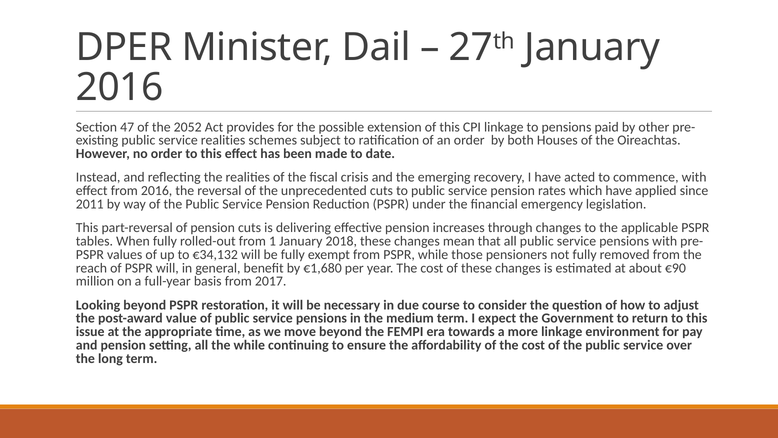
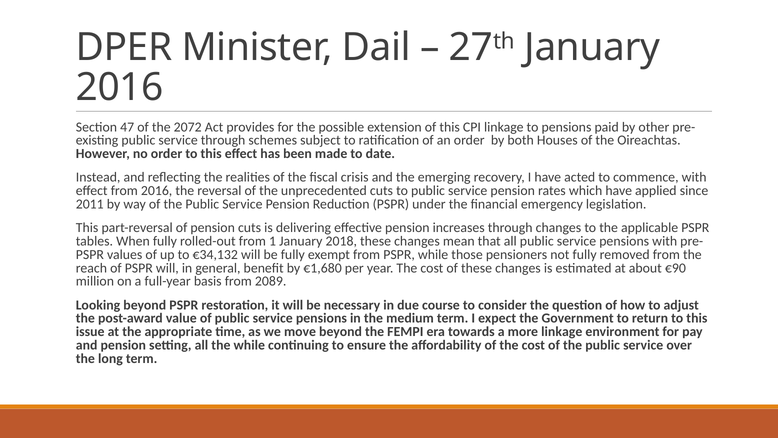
2052: 2052 -> 2072
service realities: realities -> through
2017: 2017 -> 2089
